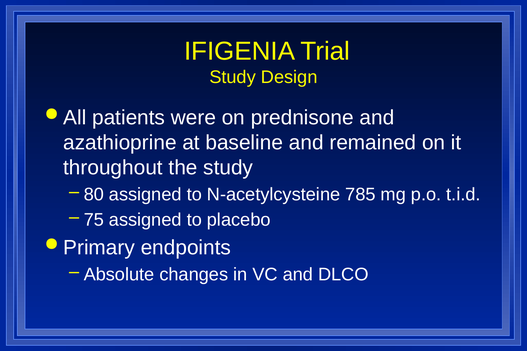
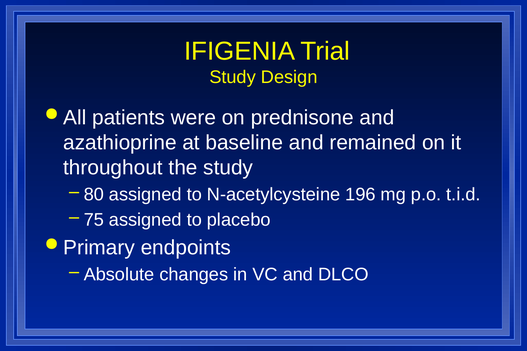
785: 785 -> 196
